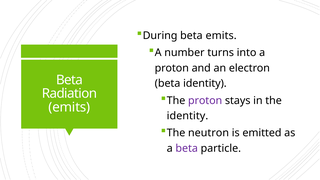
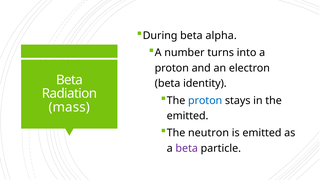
beta emits: emits -> alpha
proton at (205, 101) colour: purple -> blue
emits at (69, 107): emits -> mass
identity at (187, 116): identity -> emitted
